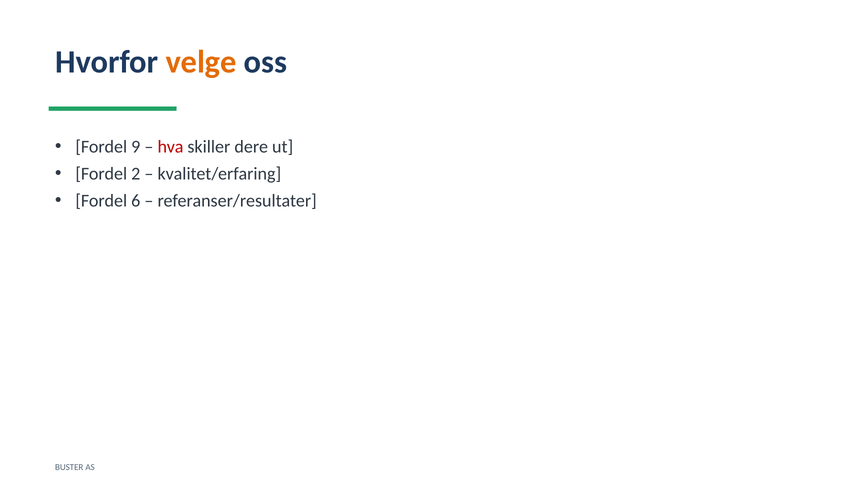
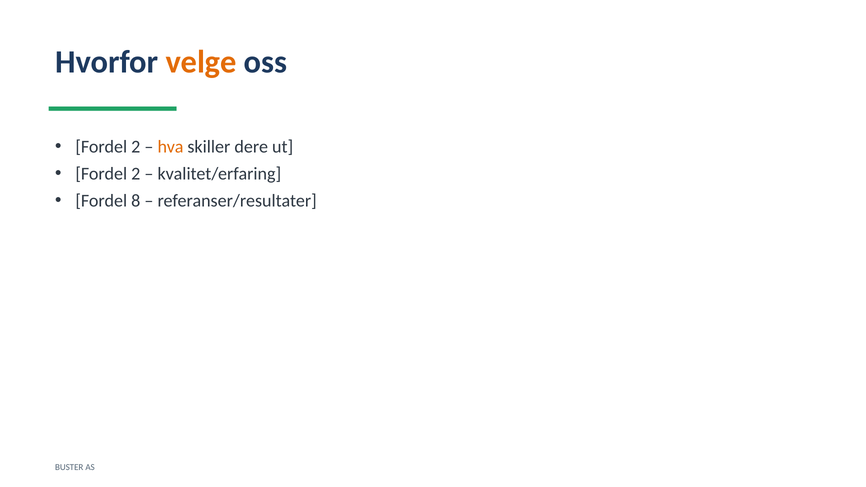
9 at (136, 147): 9 -> 2
hva colour: red -> orange
6: 6 -> 8
